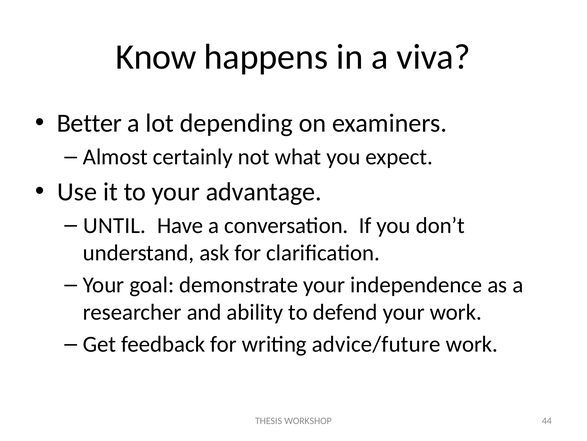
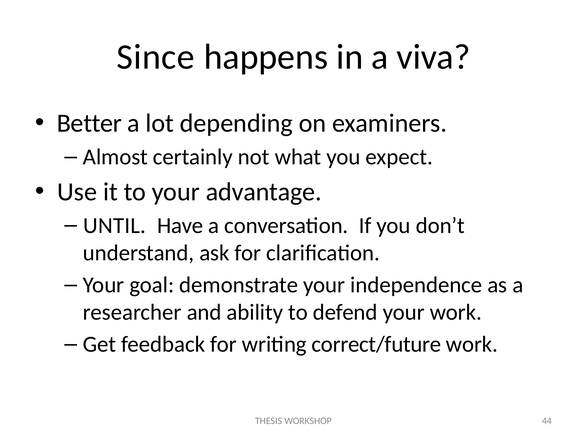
Know: Know -> Since
advice/future: advice/future -> correct/future
